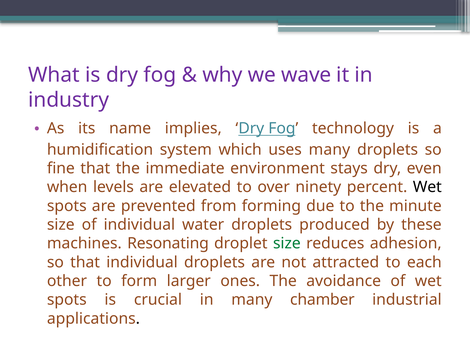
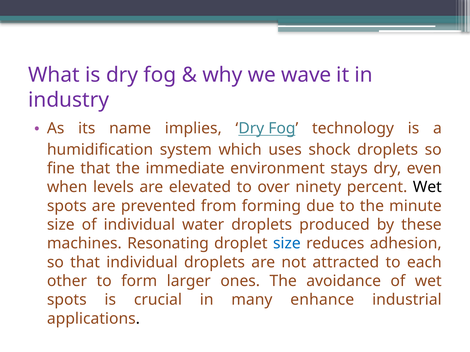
uses many: many -> shock
size at (287, 244) colour: green -> blue
chamber: chamber -> enhance
